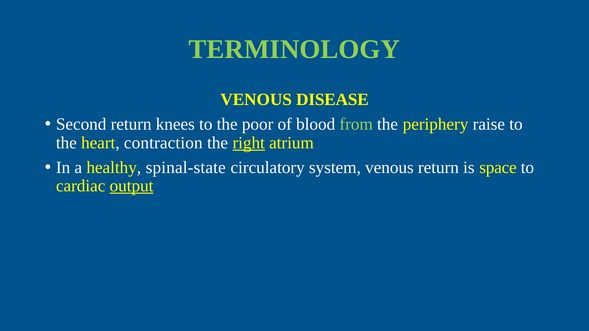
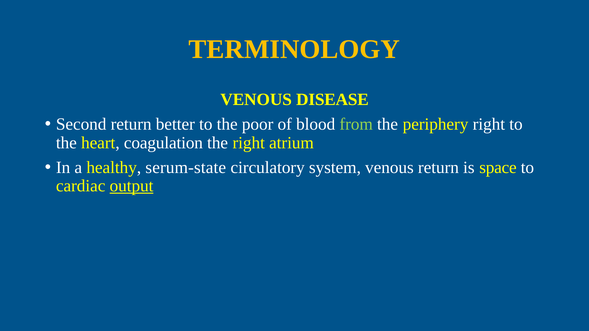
TERMINOLOGY colour: light green -> yellow
knees: knees -> better
periphery raise: raise -> right
contraction: contraction -> coagulation
right at (249, 143) underline: present -> none
spinal-state: spinal-state -> serum-state
